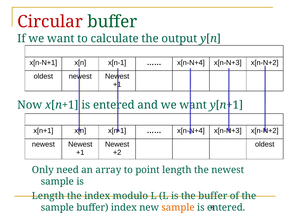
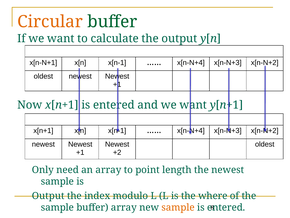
Circular colour: red -> orange
Length at (48, 195): Length -> Output
the buffer: buffer -> where
buffer index: index -> array
